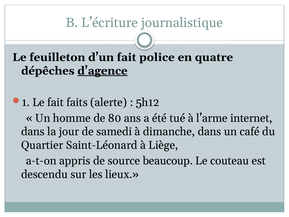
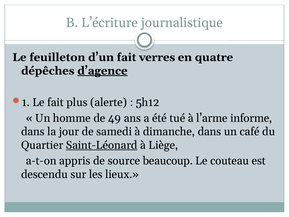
police: police -> verres
faits: faits -> plus
80: 80 -> 49
internet: internet -> informe
Saint-Léonard underline: none -> present
